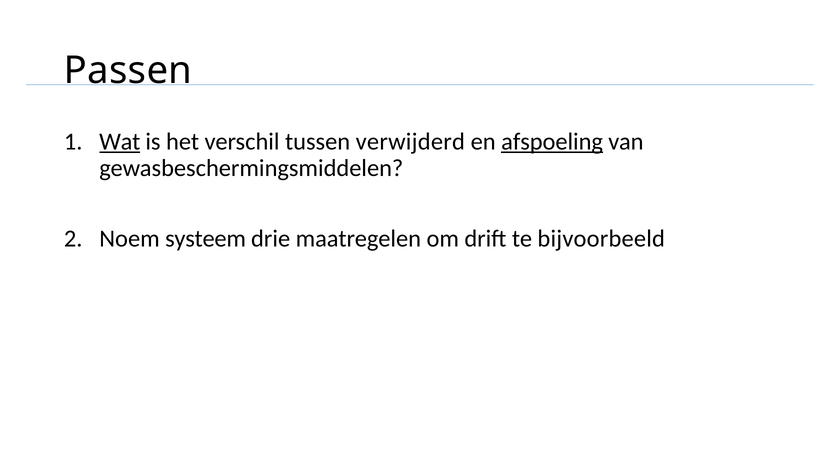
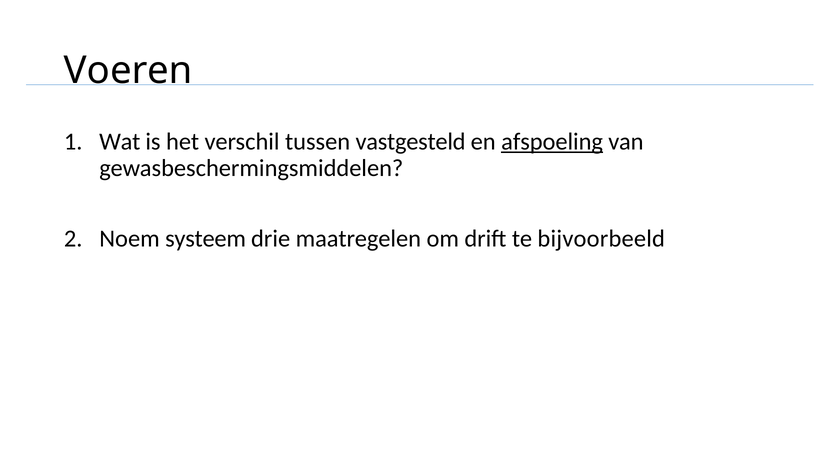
Passen: Passen -> Voeren
Wat underline: present -> none
verwijderd: verwijderd -> vastgesteld
